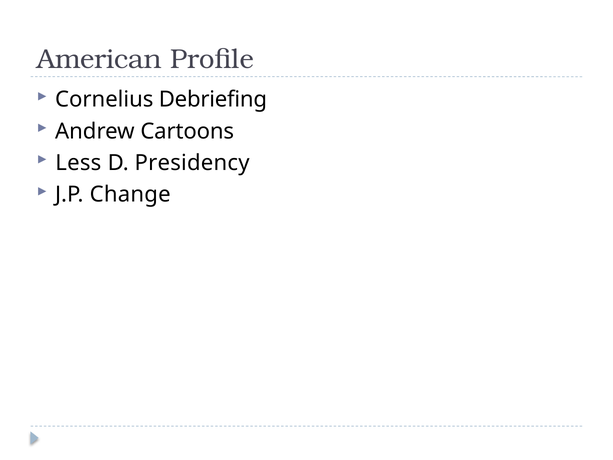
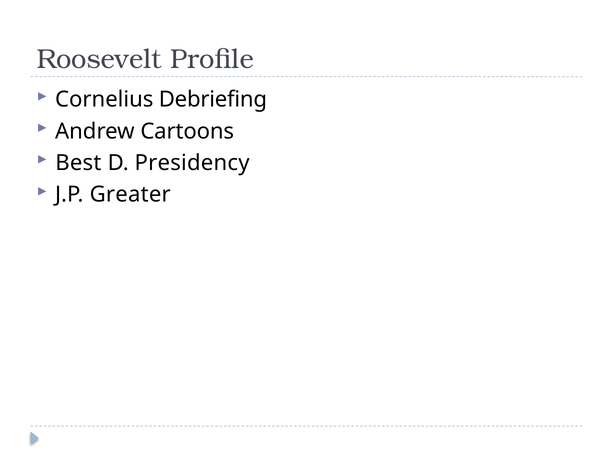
American: American -> Roosevelt
Less: Less -> Best
Change: Change -> Greater
